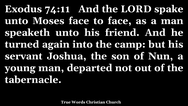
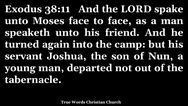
74:11: 74:11 -> 38:11
